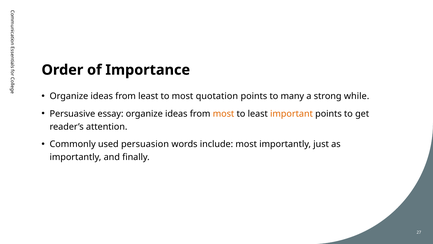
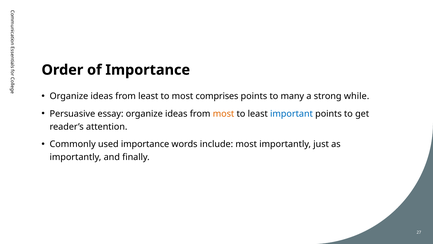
quotation: quotation -> comprises
important colour: orange -> blue
used persuasion: persuasion -> importance
